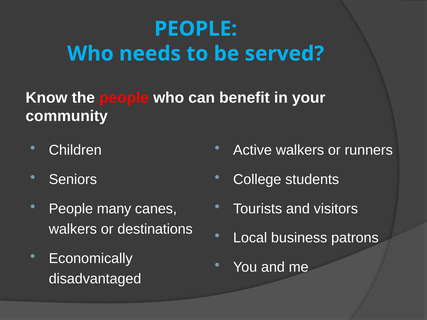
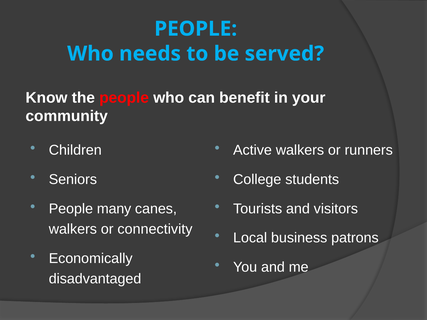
destinations: destinations -> connectivity
